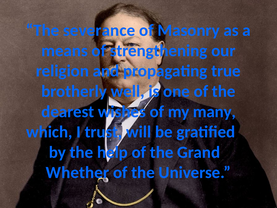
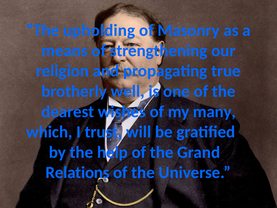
severance: severance -> upholding
Whether: Whether -> Relations
